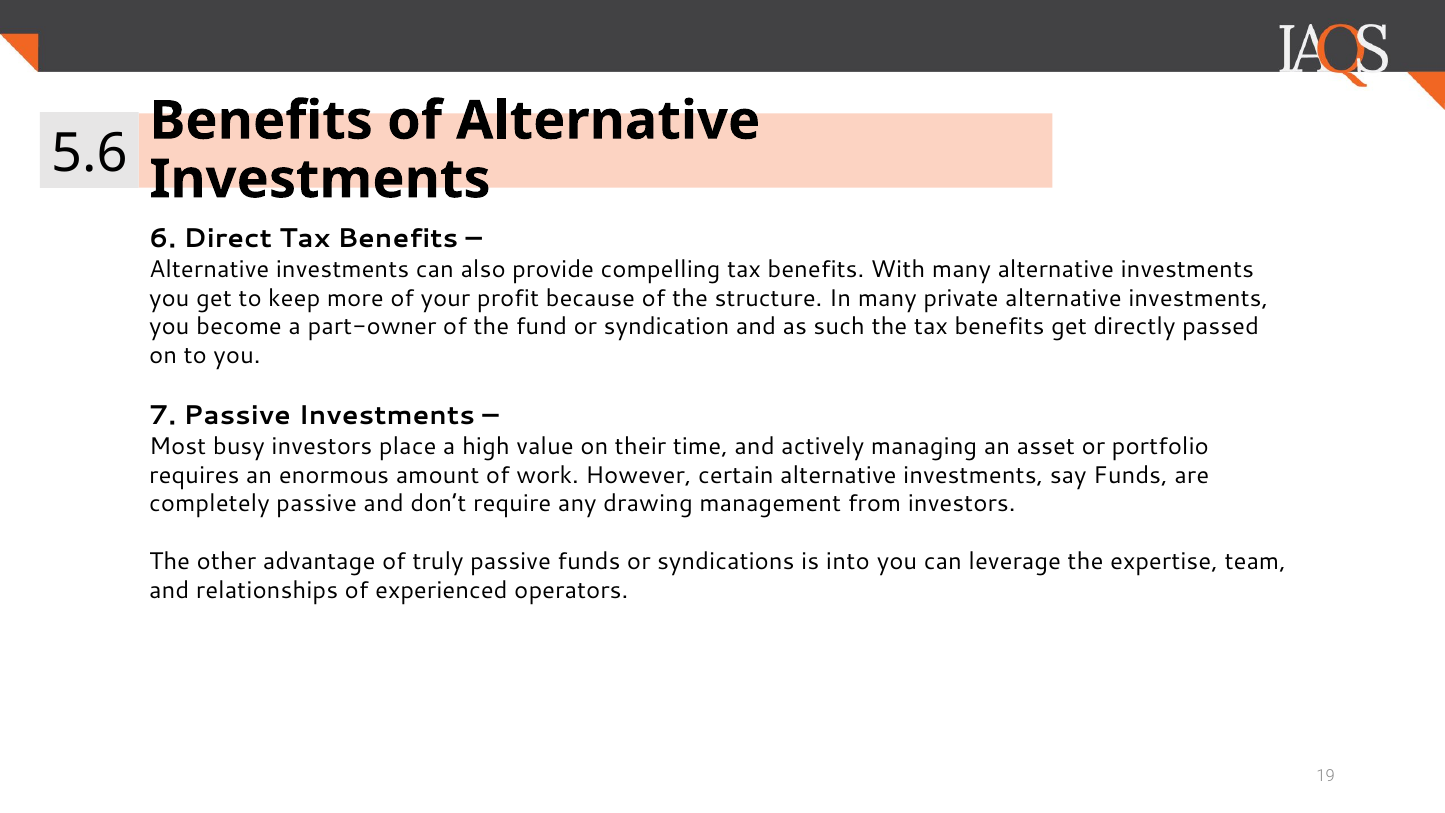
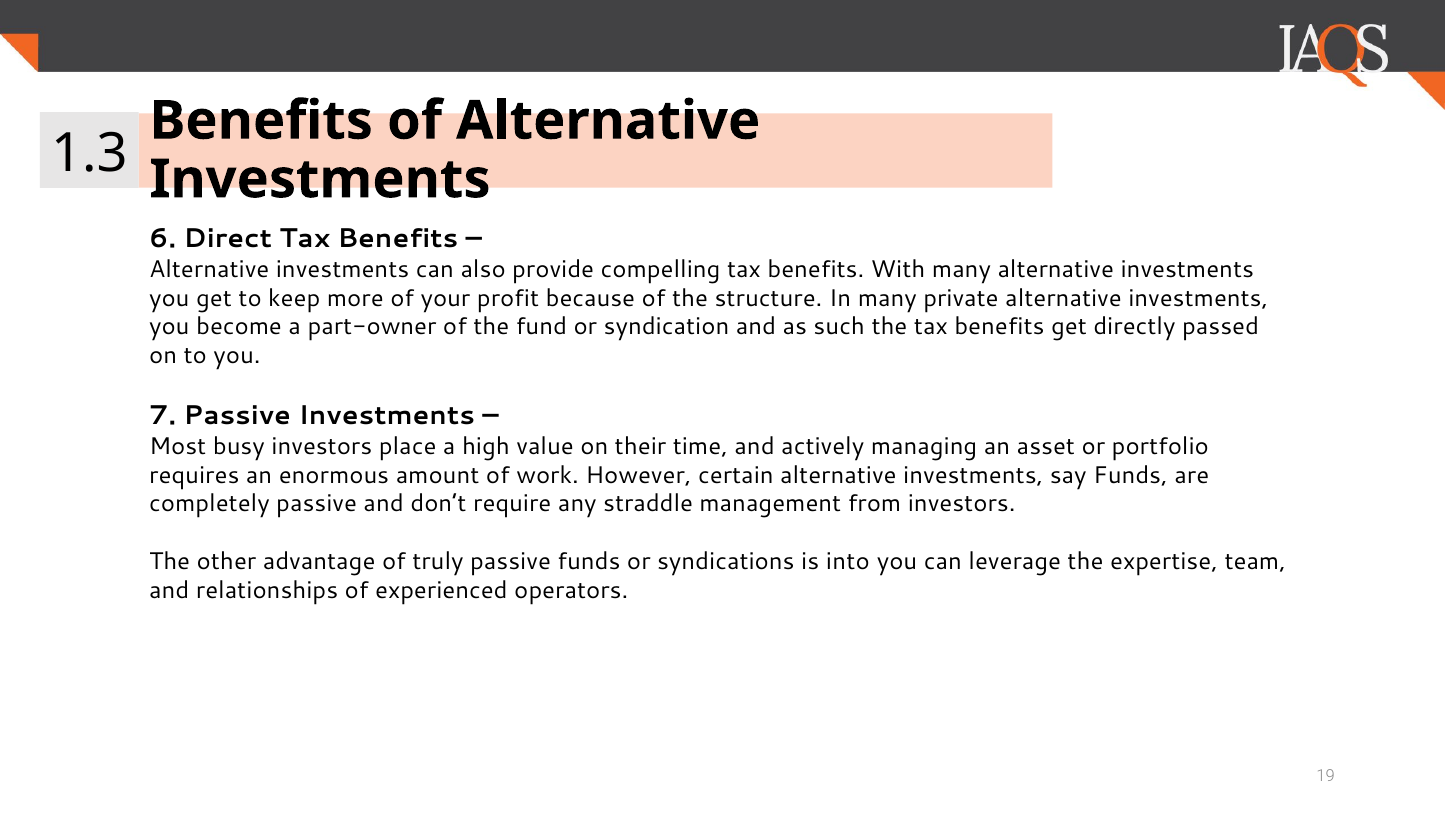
5.6: 5.6 -> 1.3
drawing: drawing -> straddle
